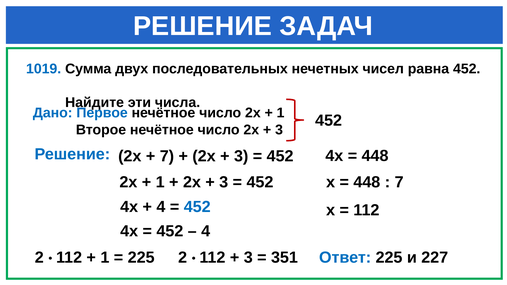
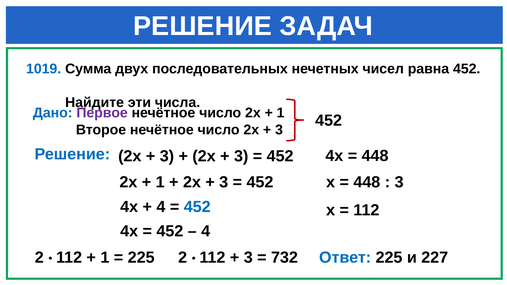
Первое colour: blue -> purple
7 at (167, 156): 7 -> 3
7 at (399, 182): 7 -> 3
351: 351 -> 732
